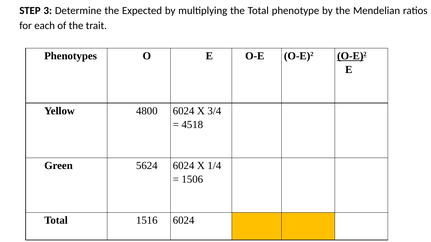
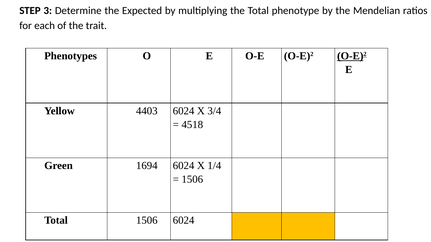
4800: 4800 -> 4403
5624: 5624 -> 1694
Total 1516: 1516 -> 1506
